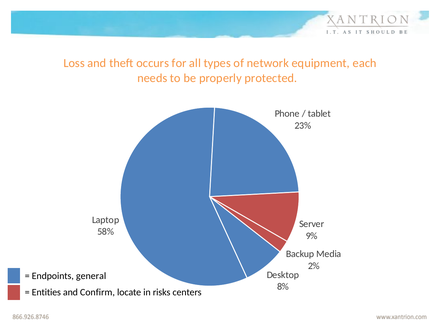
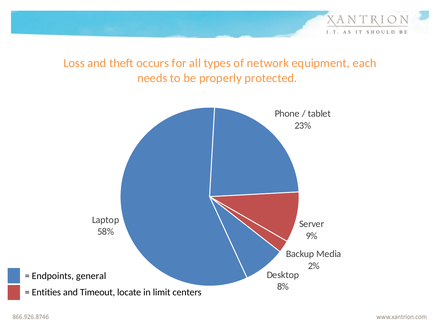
Confirm: Confirm -> Timeout
risks: risks -> limit
